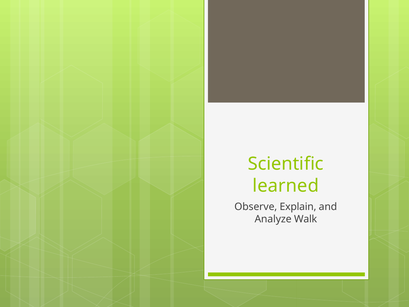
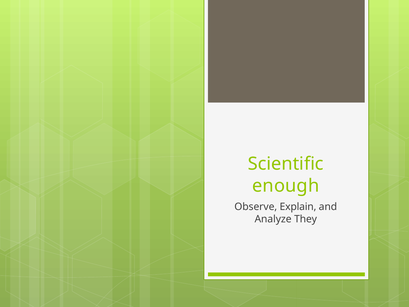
learned: learned -> enough
Walk: Walk -> They
